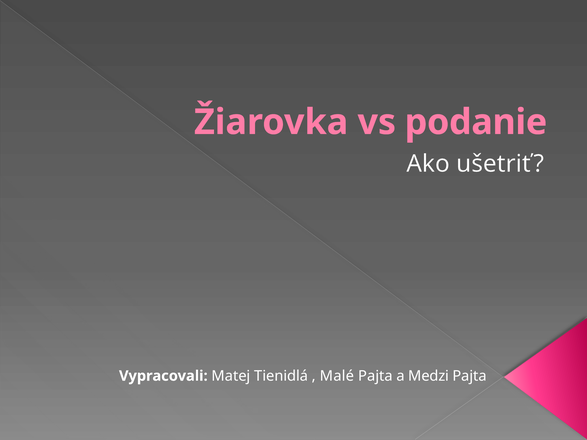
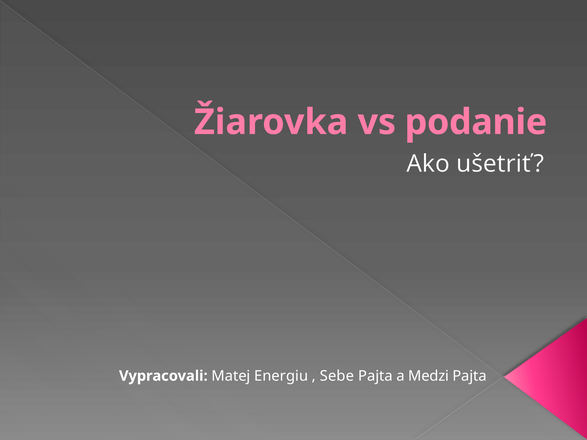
Tienidlá: Tienidlá -> Energiu
Malé: Malé -> Sebe
